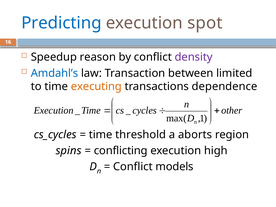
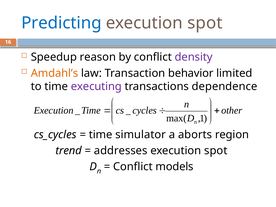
Amdahl’s colour: blue -> orange
between: between -> behavior
executing colour: orange -> purple
threshold: threshold -> simulator
spins: spins -> trend
conflicting: conflicting -> addresses
high at (216, 151): high -> spot
